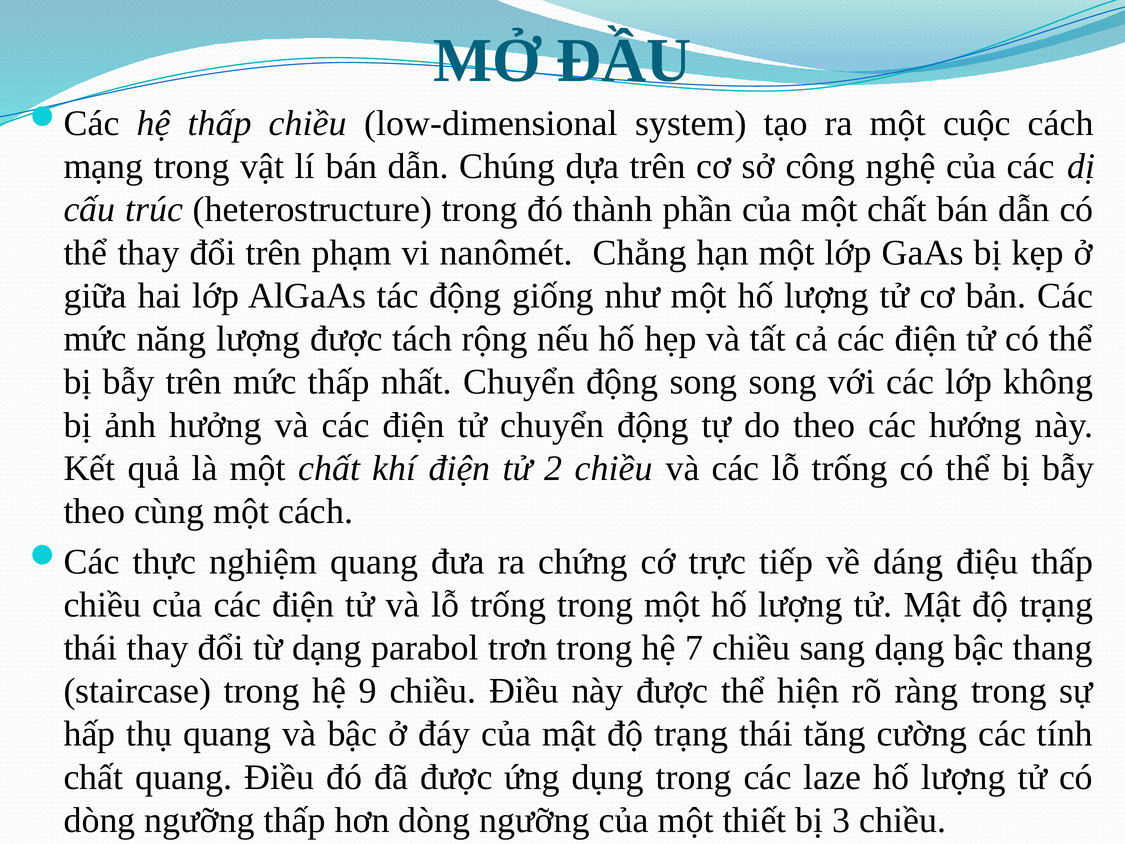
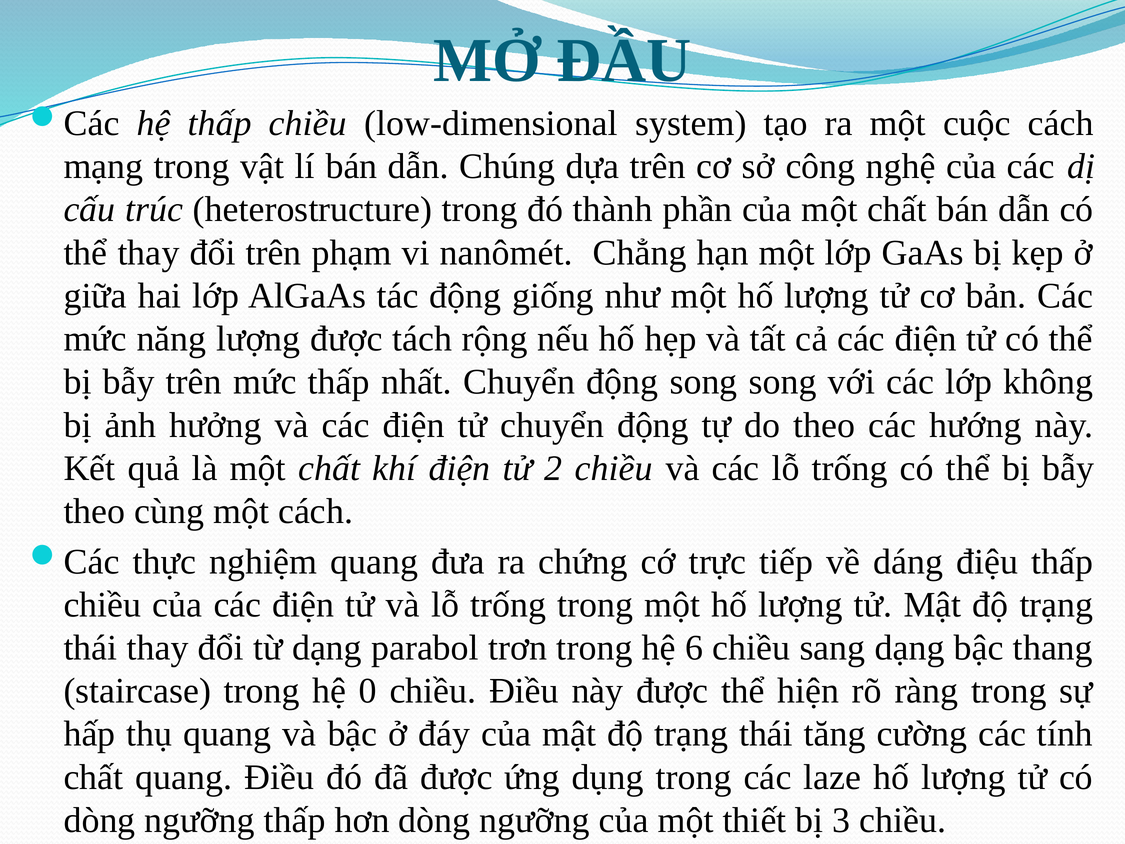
7: 7 -> 6
9: 9 -> 0
